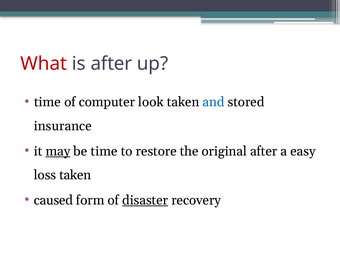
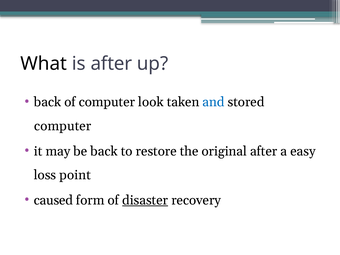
What colour: red -> black
time at (47, 102): time -> back
insurance at (63, 126): insurance -> computer
may underline: present -> none
be time: time -> back
loss taken: taken -> point
